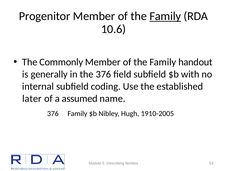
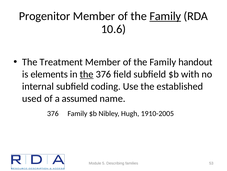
Commonly: Commonly -> Treatment
generally: generally -> elements
the at (87, 74) underline: none -> present
later: later -> used
